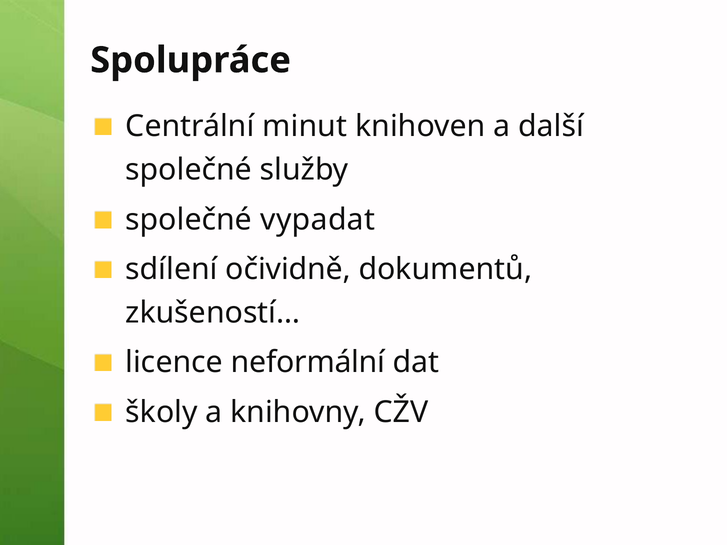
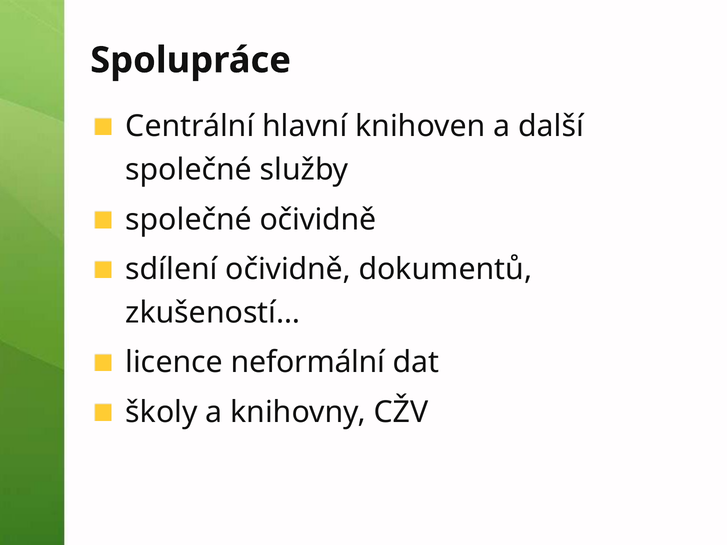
minut: minut -> hlavní
společné vypadat: vypadat -> očividně
